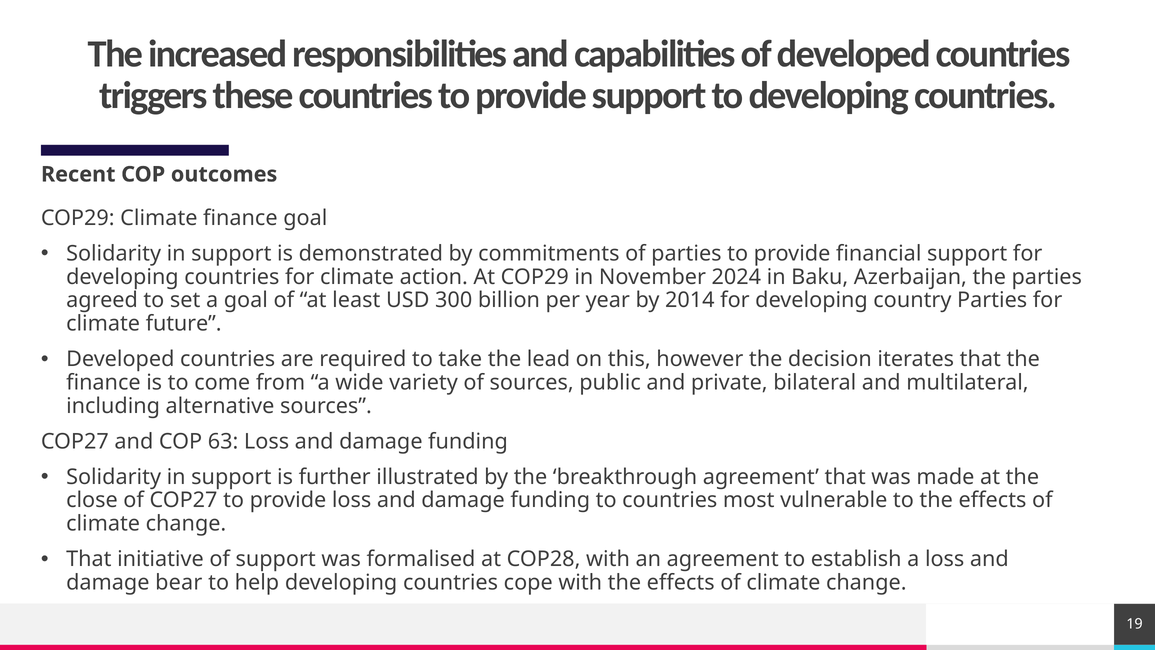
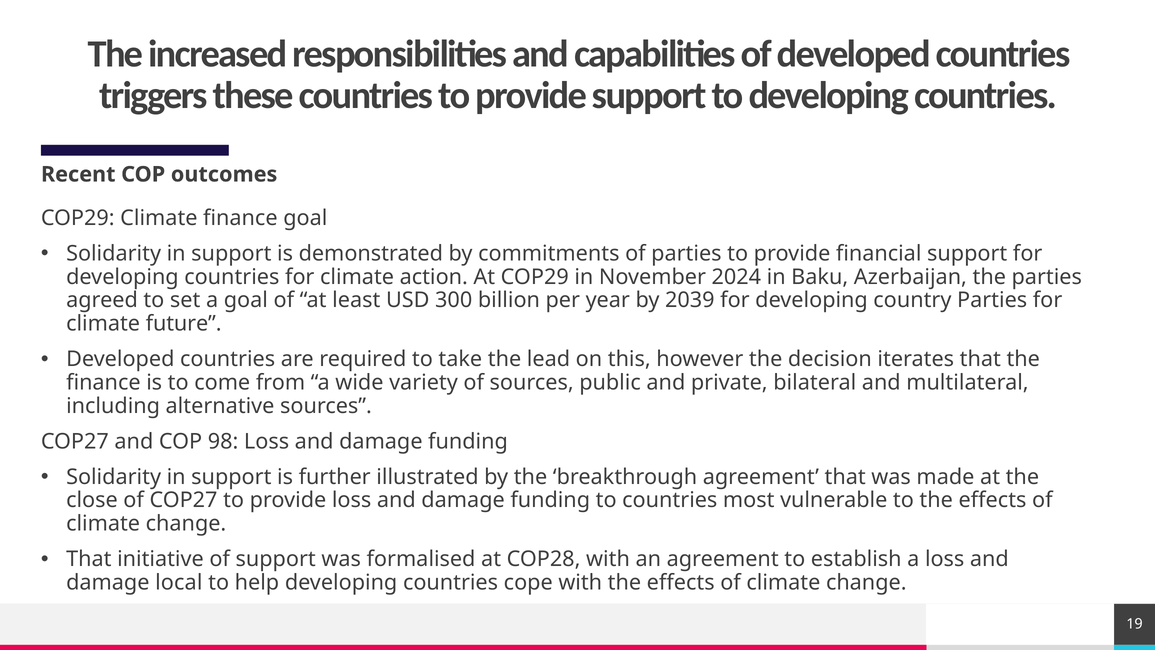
2014: 2014 -> 2039
63: 63 -> 98
bear: bear -> local
